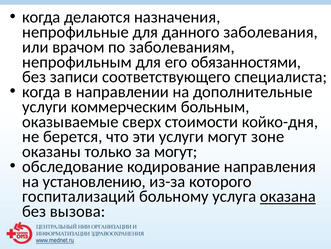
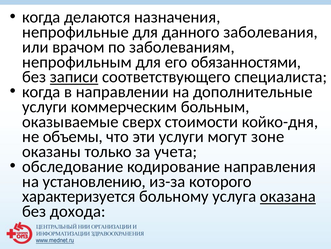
записи underline: none -> present
берется: берется -> объемы
за могут: могут -> учета
госпитализаций: госпитализаций -> характеризуется
вызова: вызова -> дохода
